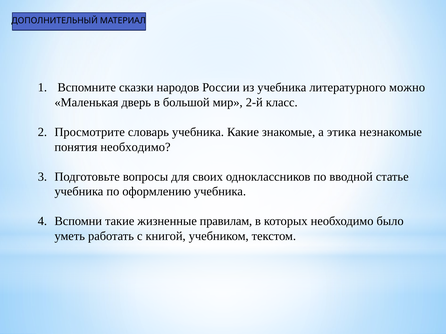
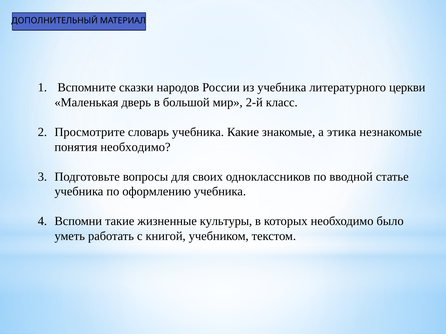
можно: можно -> церкви
правилам: правилам -> культуры
